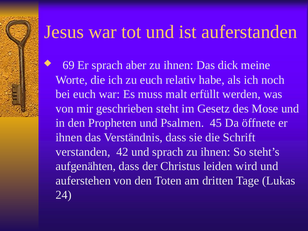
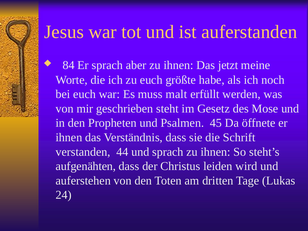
69: 69 -> 84
dick: dick -> jetzt
relativ: relativ -> größte
42: 42 -> 44
